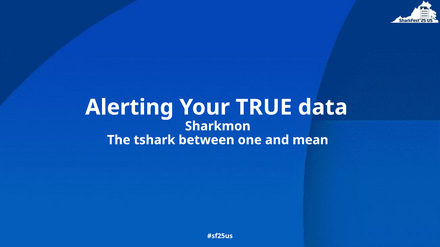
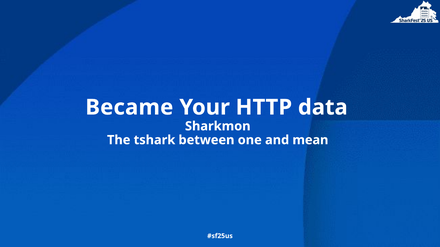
Alerting: Alerting -> Became
TRUE: TRUE -> HTTP
